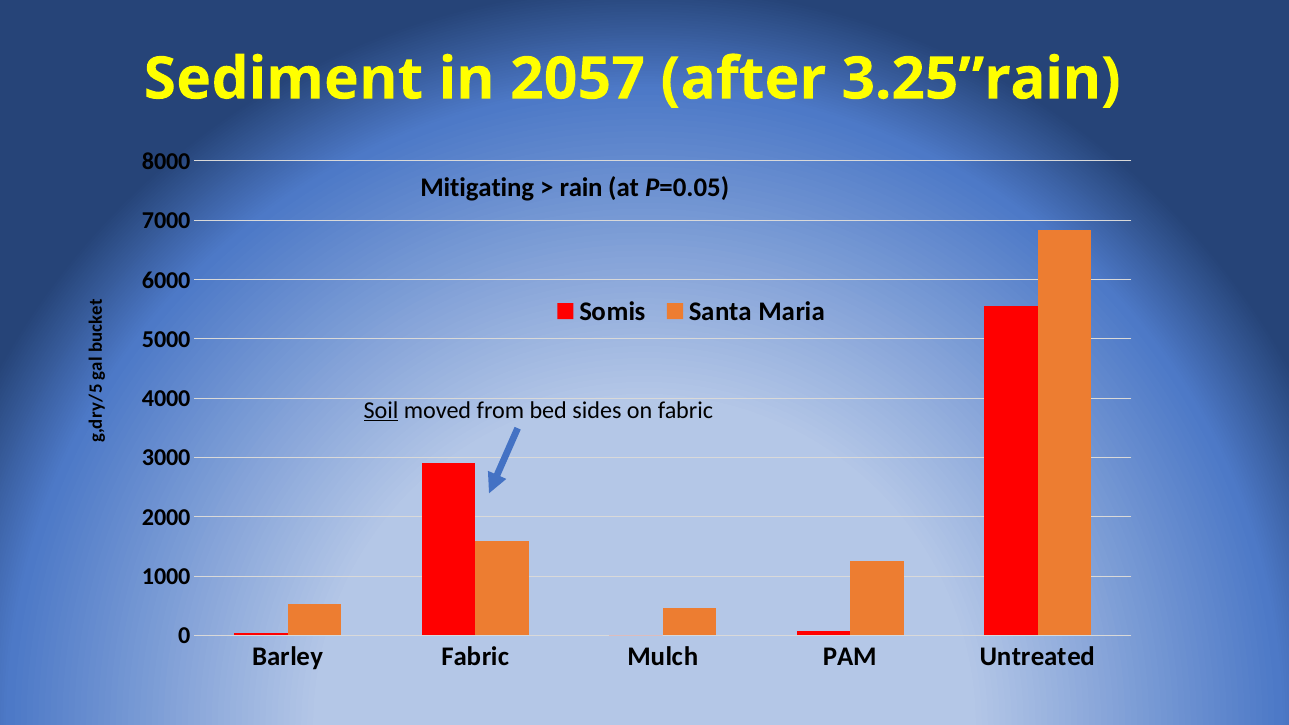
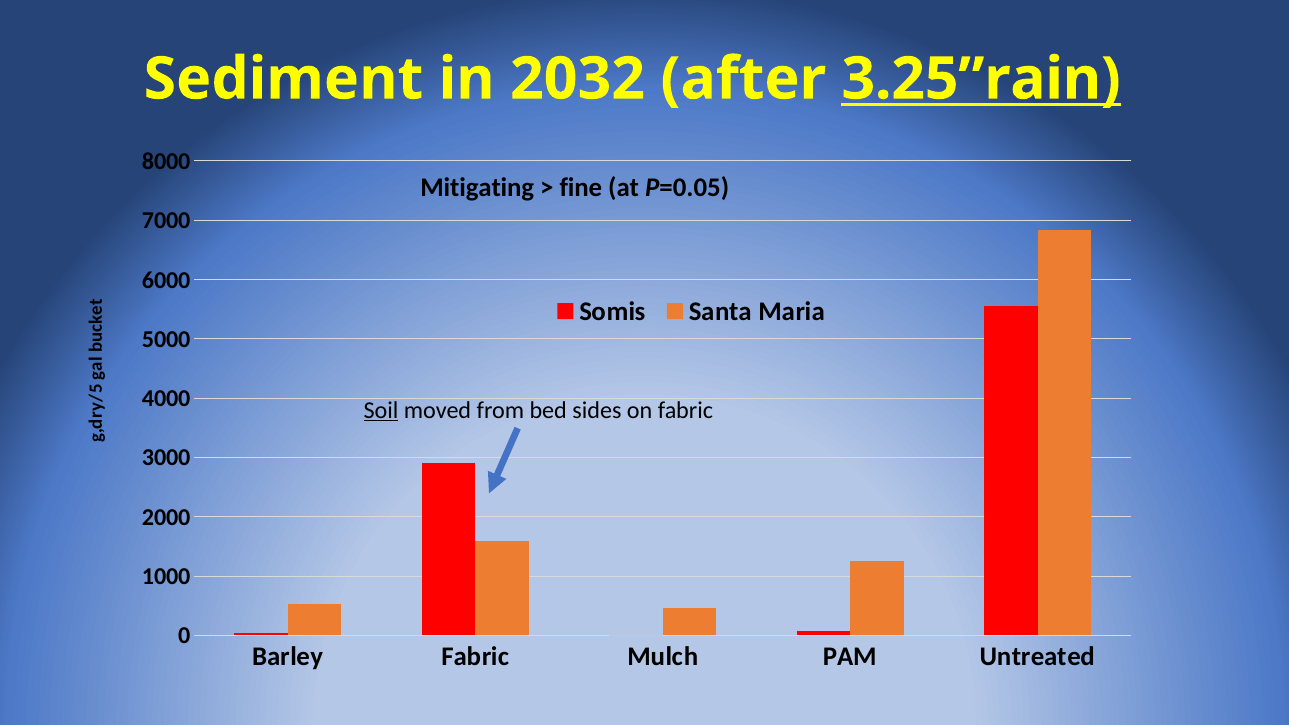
2057: 2057 -> 2032
3.25”rain underline: none -> present
rain: rain -> fine
